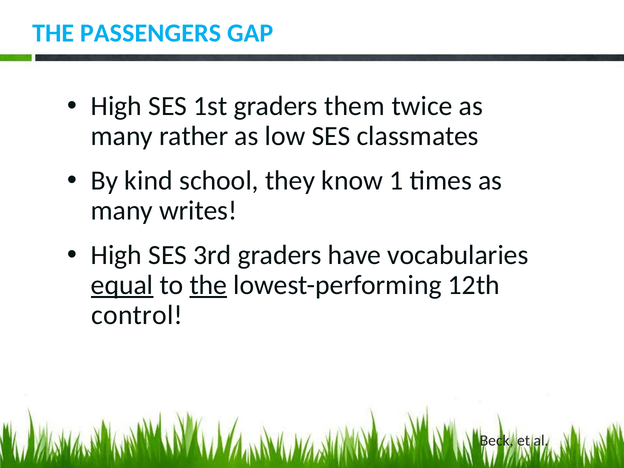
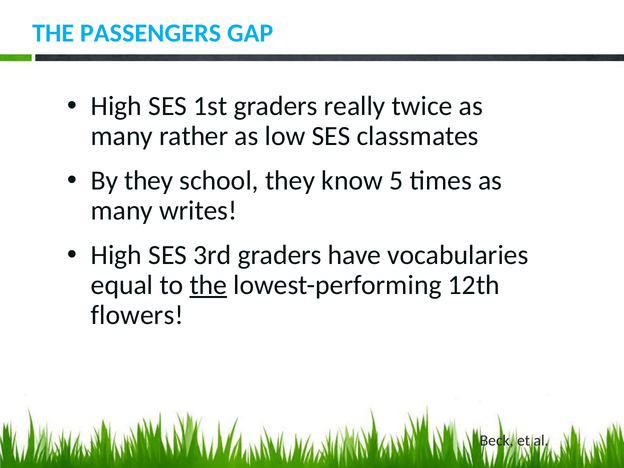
them: them -> really
By kind: kind -> they
1: 1 -> 5
equal underline: present -> none
control: control -> flowers
